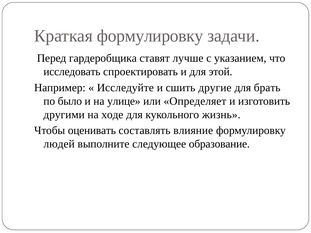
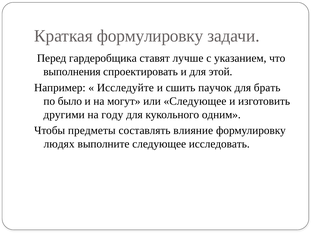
исследовать: исследовать -> выполнения
другие: другие -> паучок
улице: улице -> могут
или Определяет: Определяет -> Следующее
ходе: ходе -> году
жизнь: жизнь -> одним
оценивать: оценивать -> предметы
людей: людей -> людях
образование: образование -> исследовать
